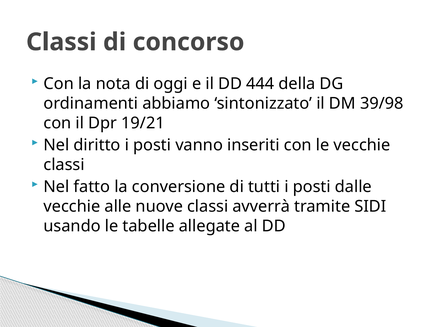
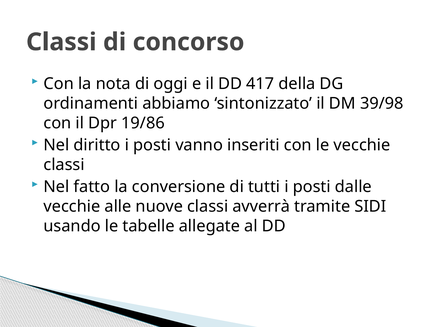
444: 444 -> 417
19/21: 19/21 -> 19/86
